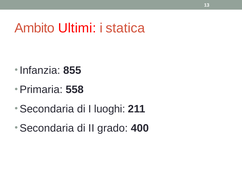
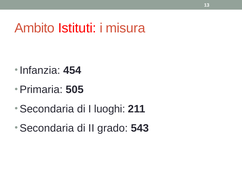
Ultimi: Ultimi -> Istituti
statica: statica -> misura
855: 855 -> 454
558: 558 -> 505
400: 400 -> 543
